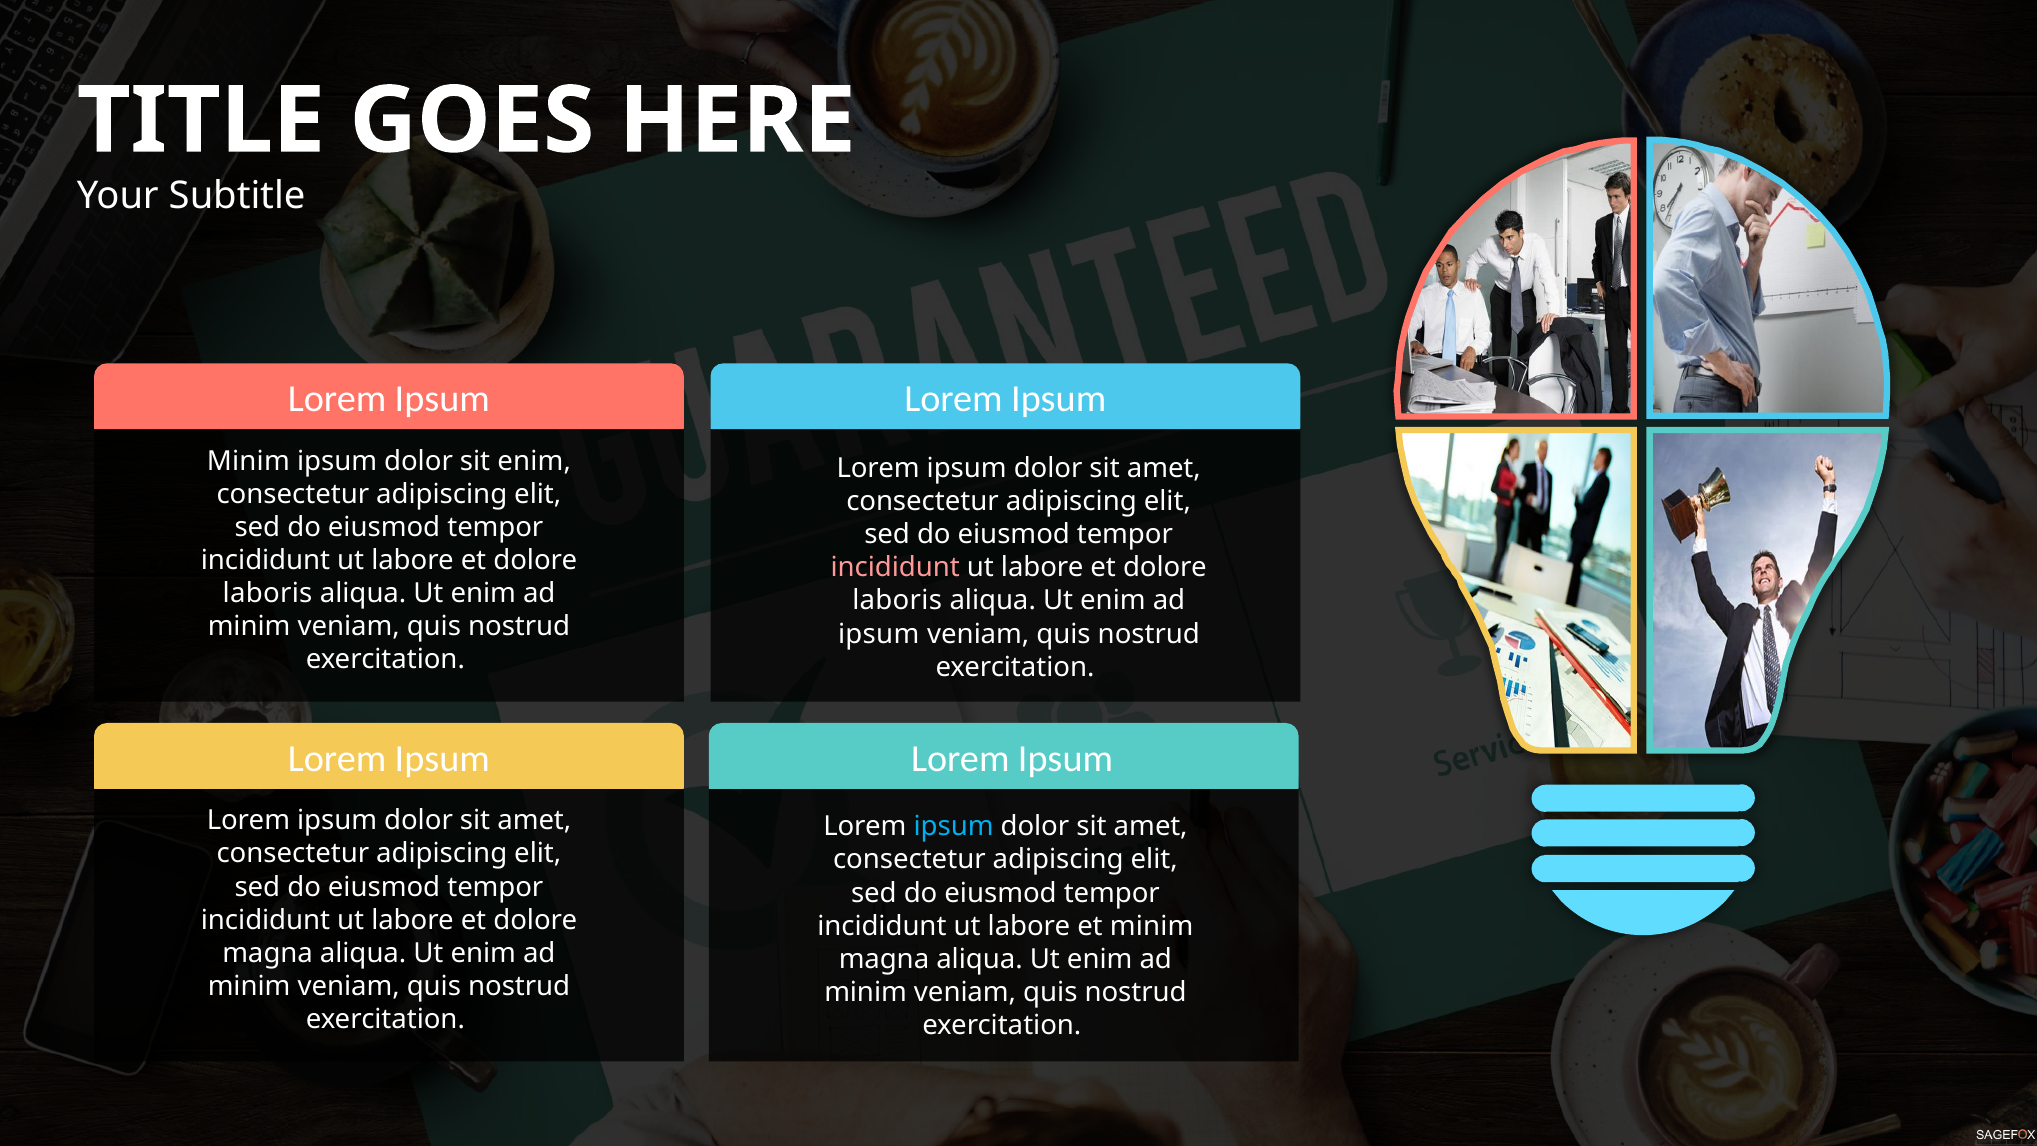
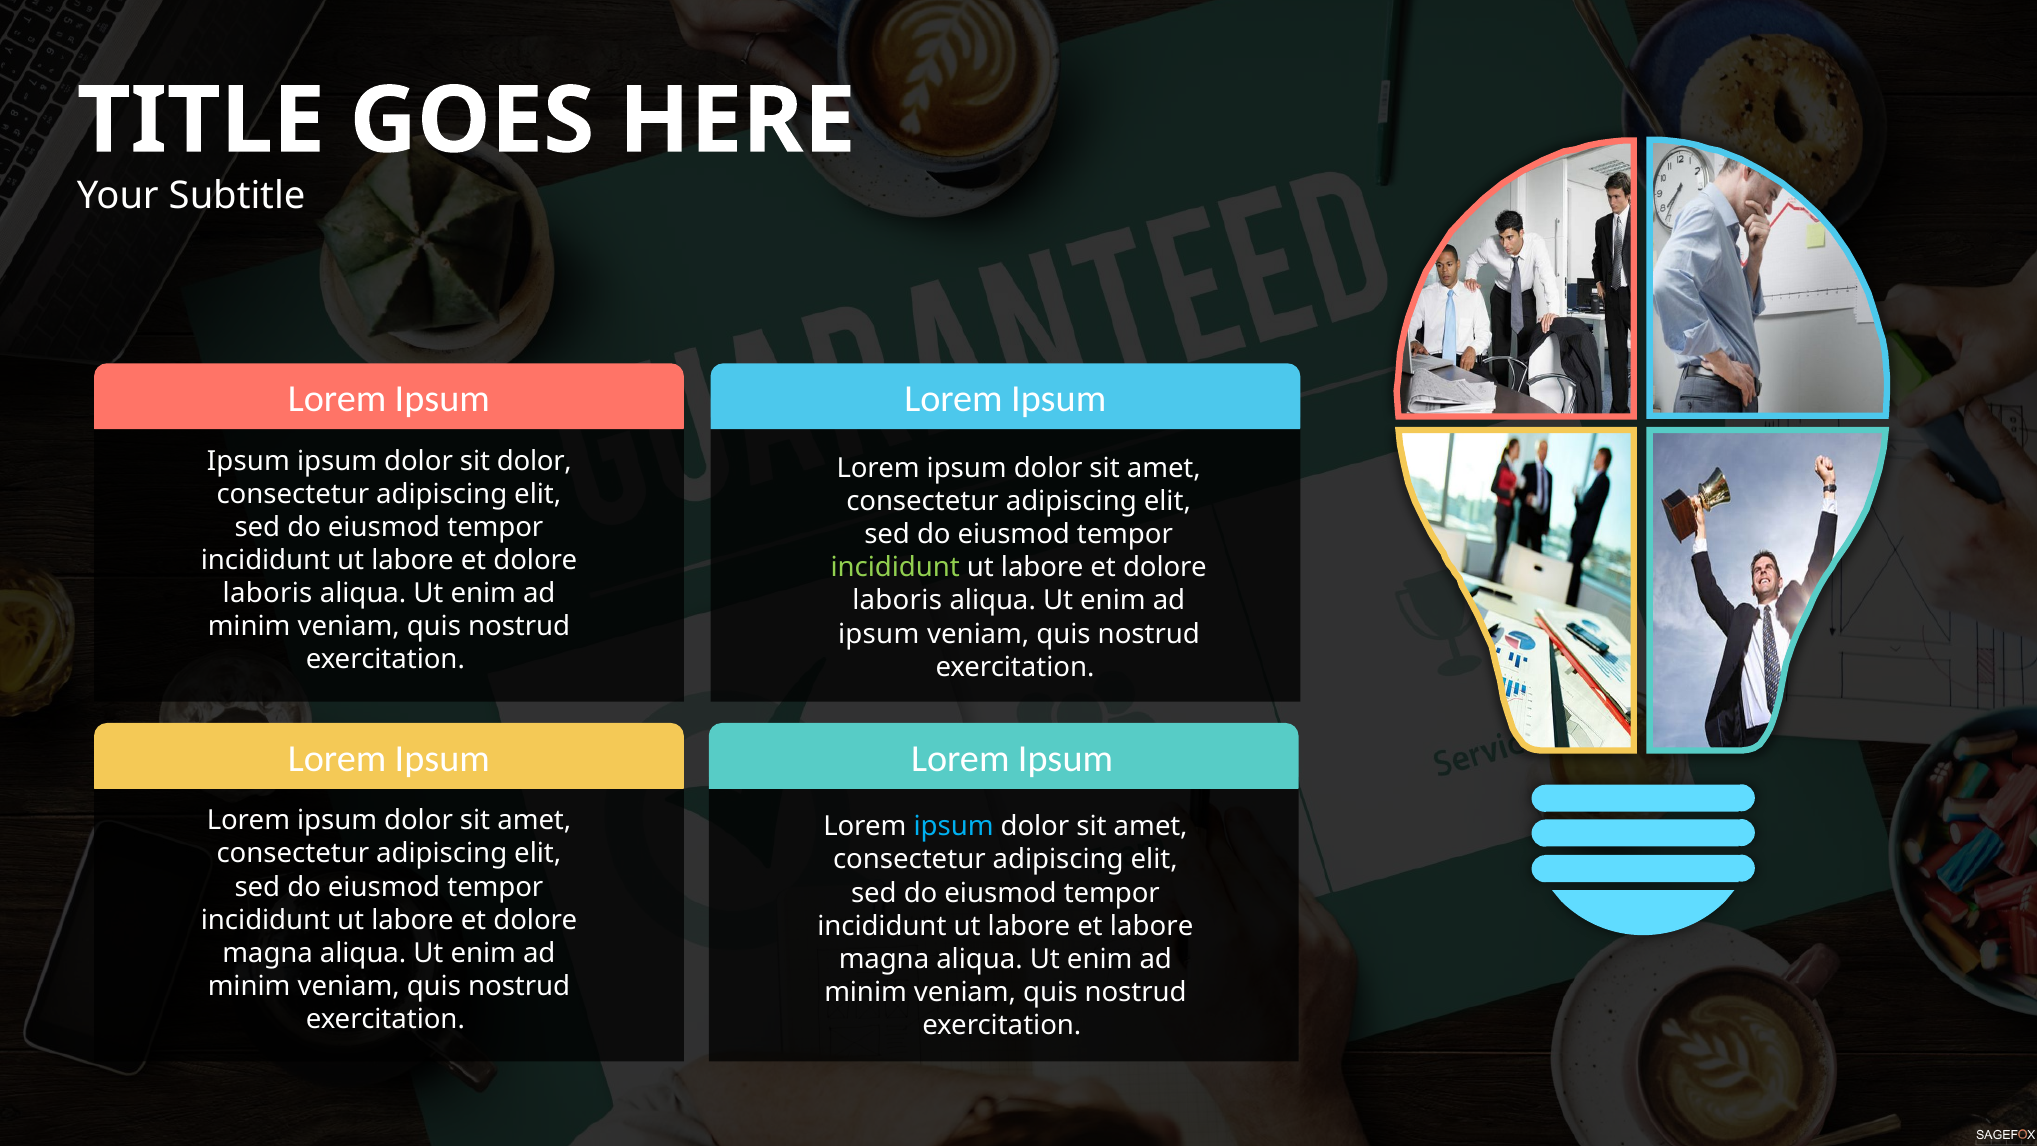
Minim at (248, 461): Minim -> Ipsum
sit enim: enim -> dolor
incididunt at (895, 568) colour: pink -> light green
et minim: minim -> labore
